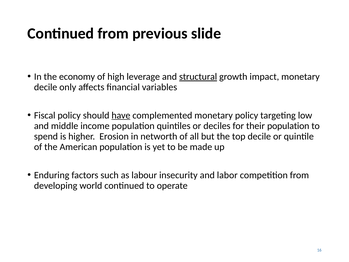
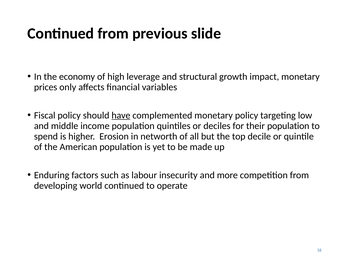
structural underline: present -> none
decile at (46, 87): decile -> prices
labor: labor -> more
